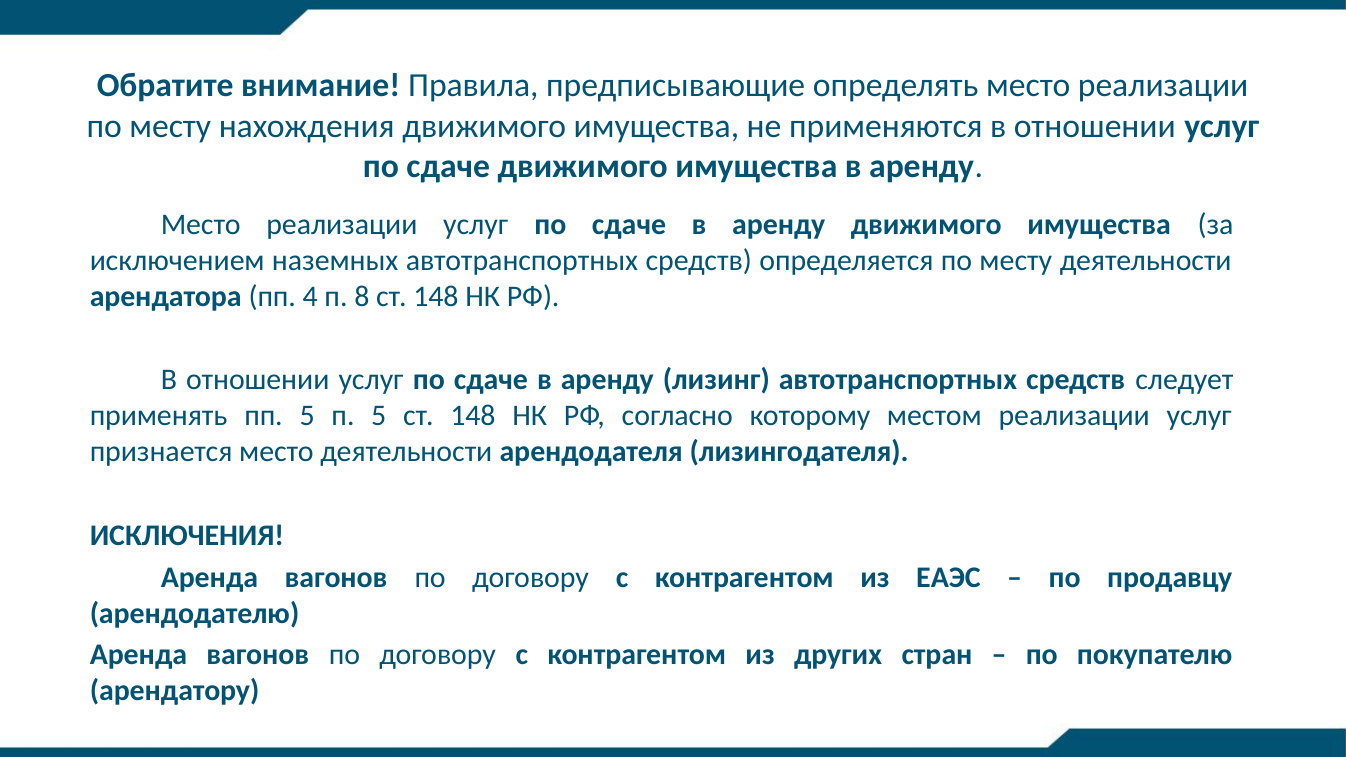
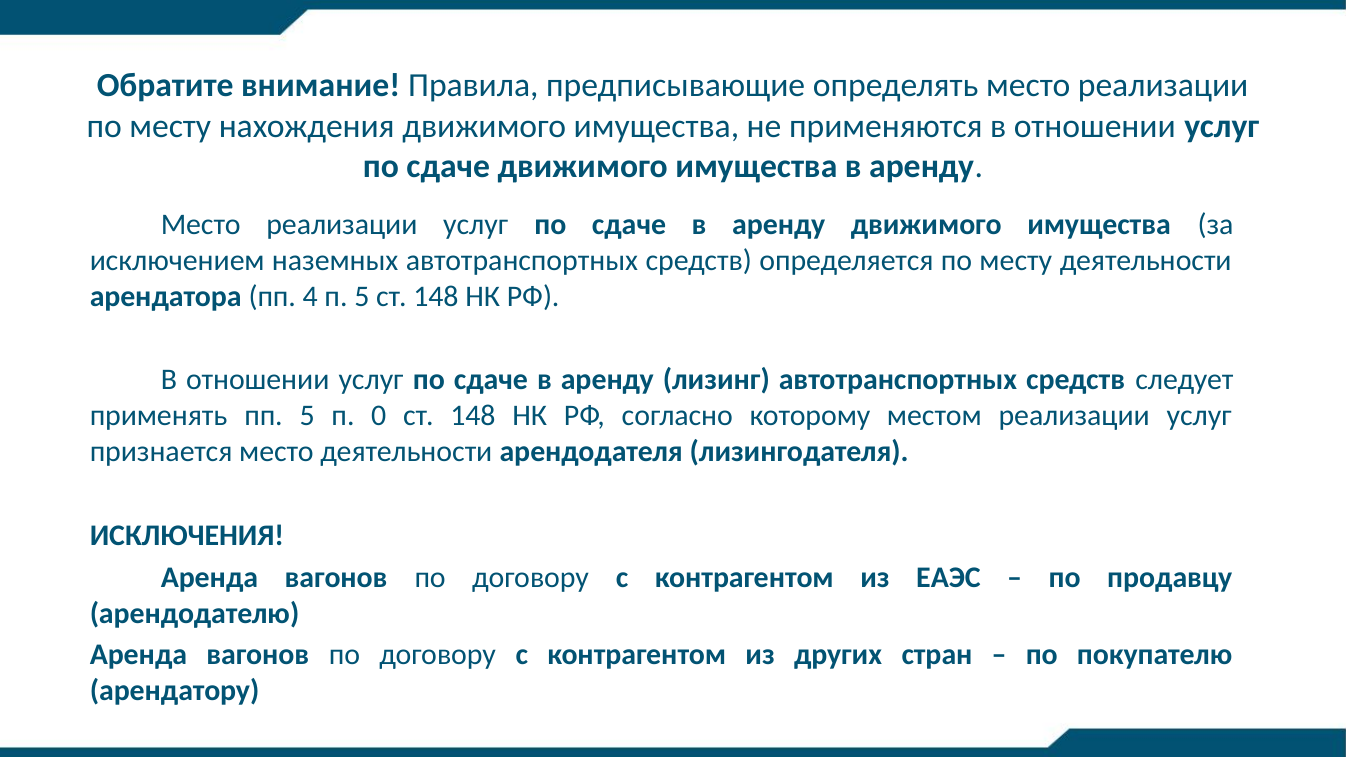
п 8: 8 -> 5
п 5: 5 -> 0
